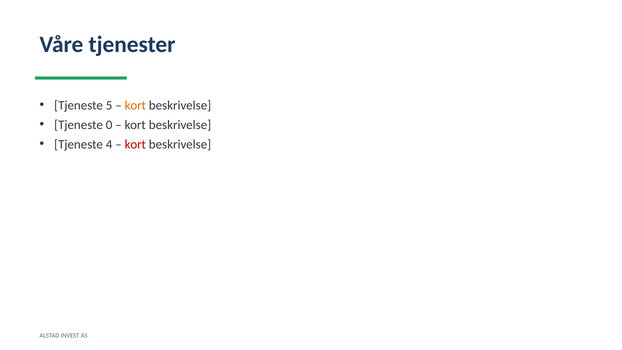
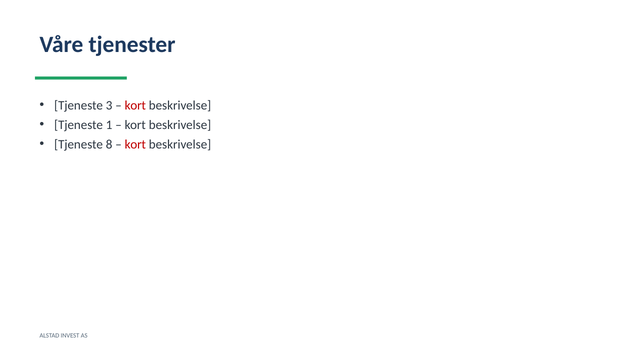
5: 5 -> 3
kort at (135, 105) colour: orange -> red
0: 0 -> 1
4: 4 -> 8
